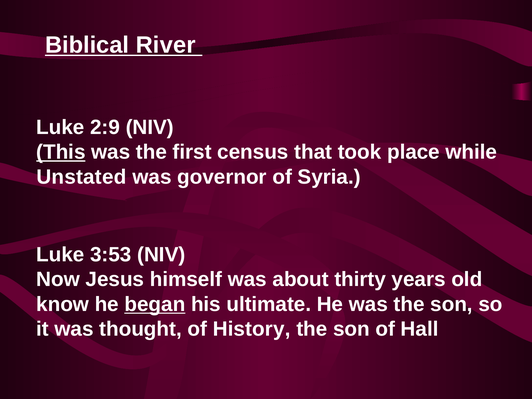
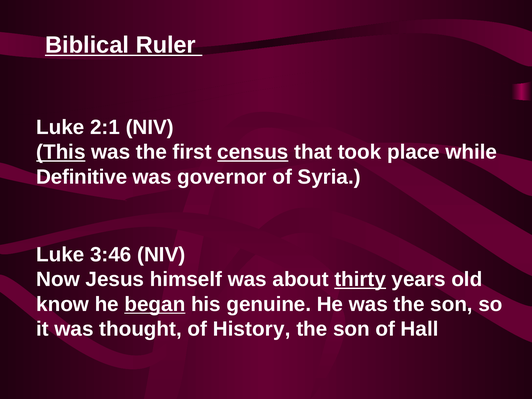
River: River -> Ruler
2:9: 2:9 -> 2:1
census underline: none -> present
Unstated: Unstated -> Definitive
3:53: 3:53 -> 3:46
thirty underline: none -> present
ultimate: ultimate -> genuine
